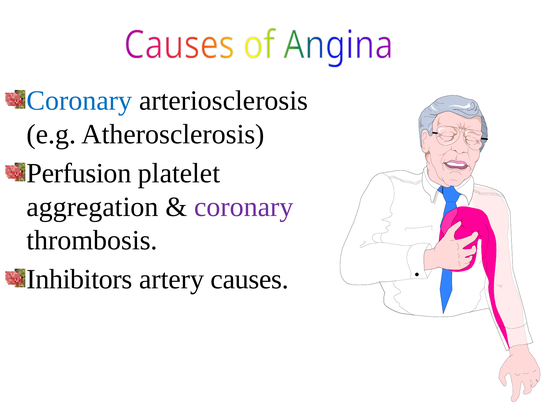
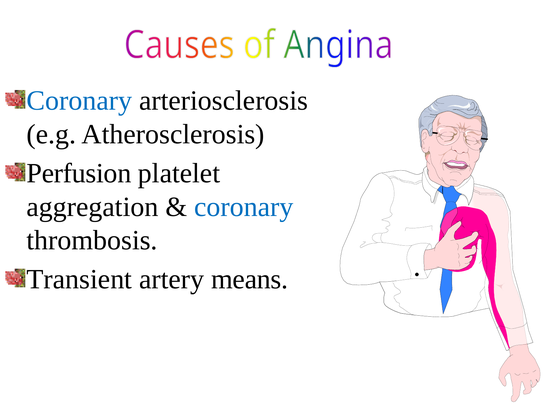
coronary at (244, 207) colour: purple -> blue
Inhibitors: Inhibitors -> Transient
causes: causes -> means
